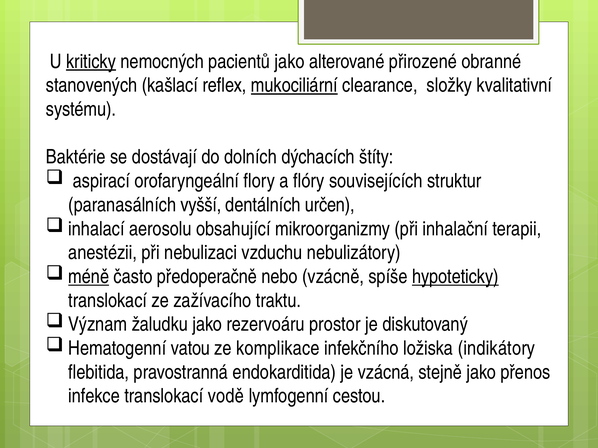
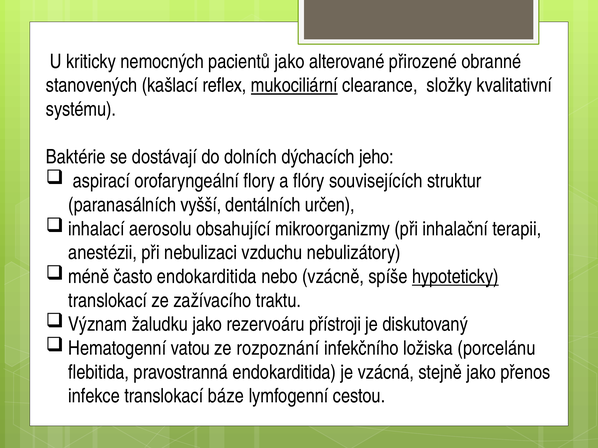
kriticky underline: present -> none
štíty: štíty -> jeho
méně underline: present -> none
často předoperačně: předoperačně -> endokarditida
prostor: prostor -> přístroji
komplikace: komplikace -> rozpoznání
indikátory: indikátory -> porcelánu
vodě: vodě -> báze
